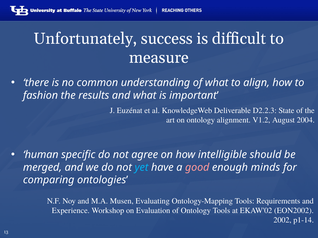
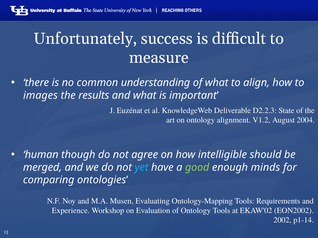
fashion: fashion -> images
specific: specific -> though
good colour: pink -> light green
